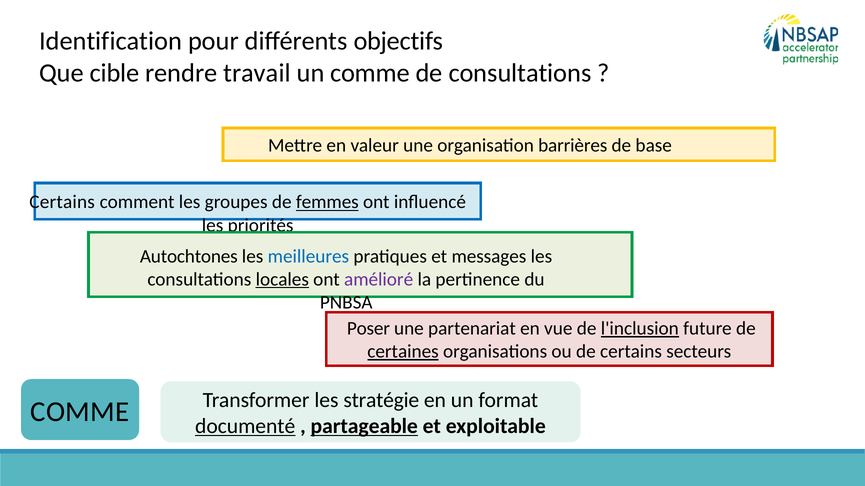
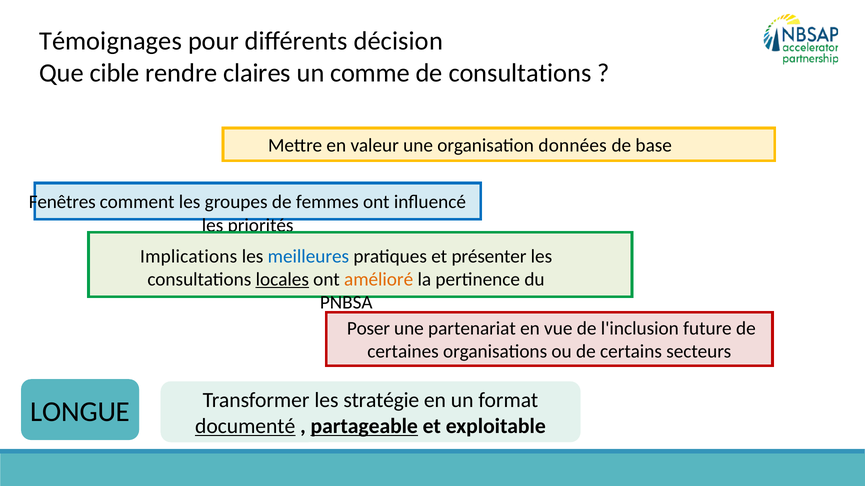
Identification: Identification -> Témoignages
objectifs: objectifs -> décision
travail: travail -> claires
barrières: barrières -> données
Certains at (62, 202): Certains -> Fenêtres
femmes underline: present -> none
Autochtones: Autochtones -> Implications
messages: messages -> présenter
amélioré colour: purple -> orange
l'inclusion underline: present -> none
certaines underline: present -> none
COMME at (80, 412): COMME -> LONGUE
